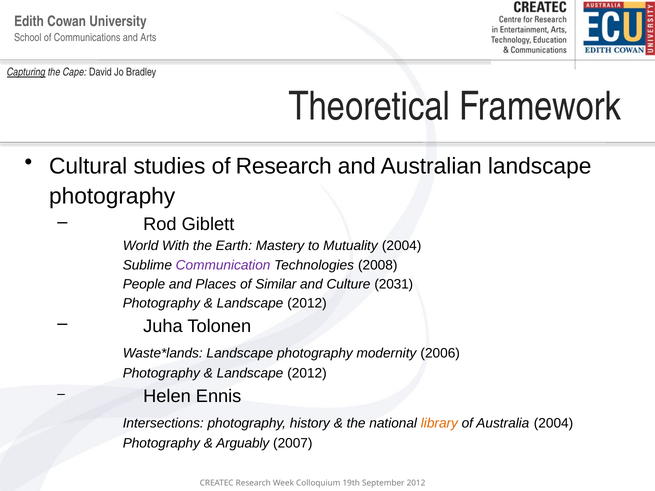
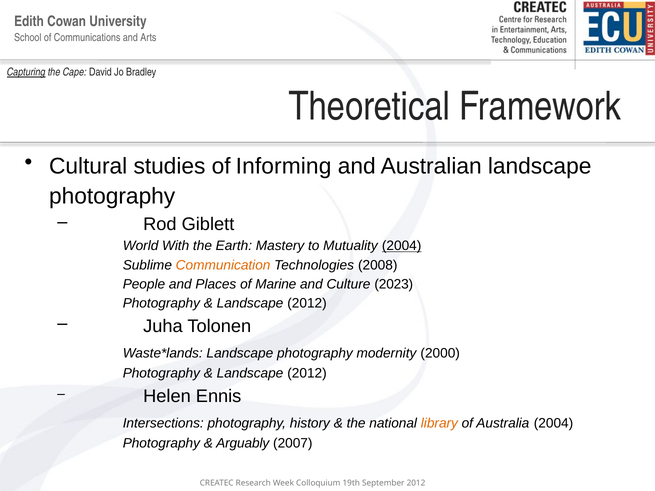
of Research: Research -> Informing
2004 at (402, 246) underline: none -> present
Communication colour: purple -> orange
Similar: Similar -> Marine
2031: 2031 -> 2023
2006: 2006 -> 2000
